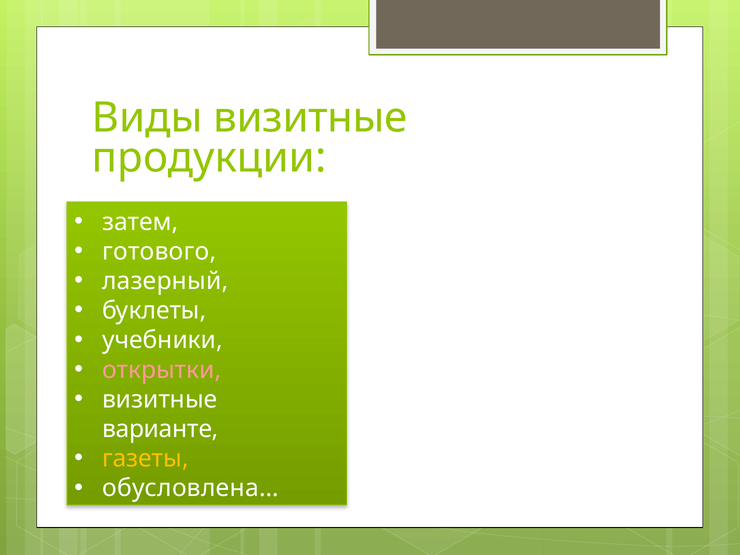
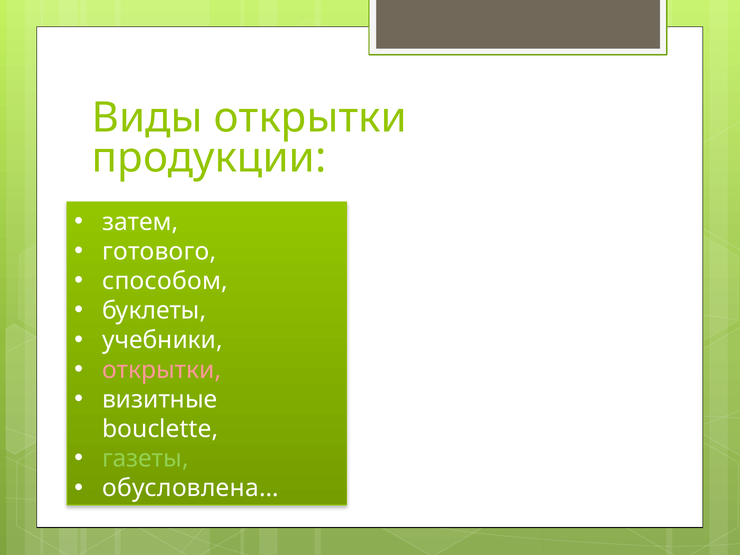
Виды визитные: визитные -> открытки
лазерный: лазерный -> способом
варианте: варианте -> bouclette
газеты colour: yellow -> light green
